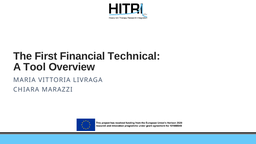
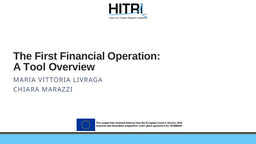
Technical: Technical -> Operation
